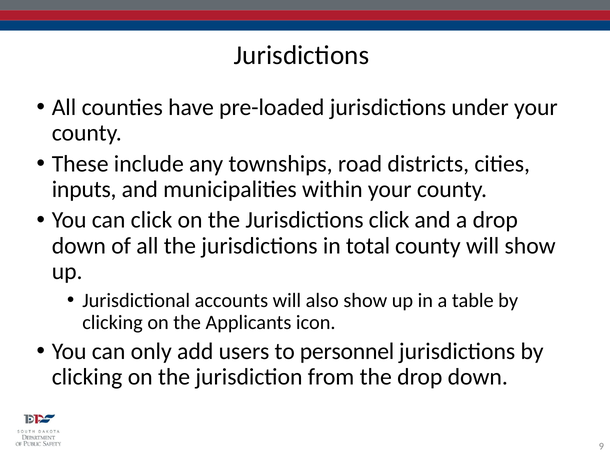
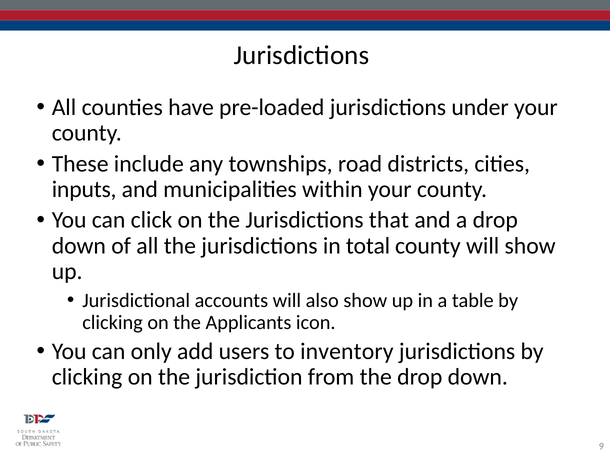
Jurisdictions click: click -> that
personnel: personnel -> inventory
